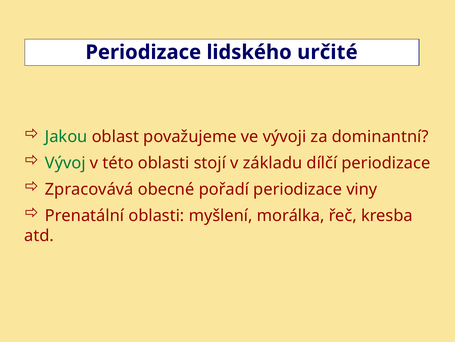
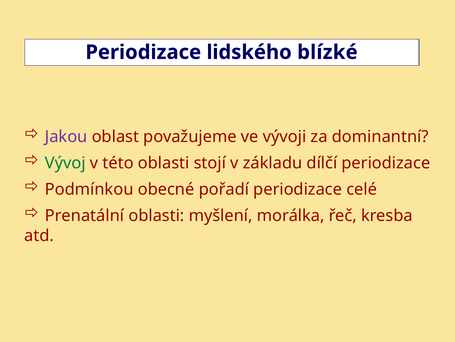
určité: určité -> blízké
Jakou colour: green -> purple
Zpracovává: Zpracovává -> Podmínkou
viny: viny -> celé
